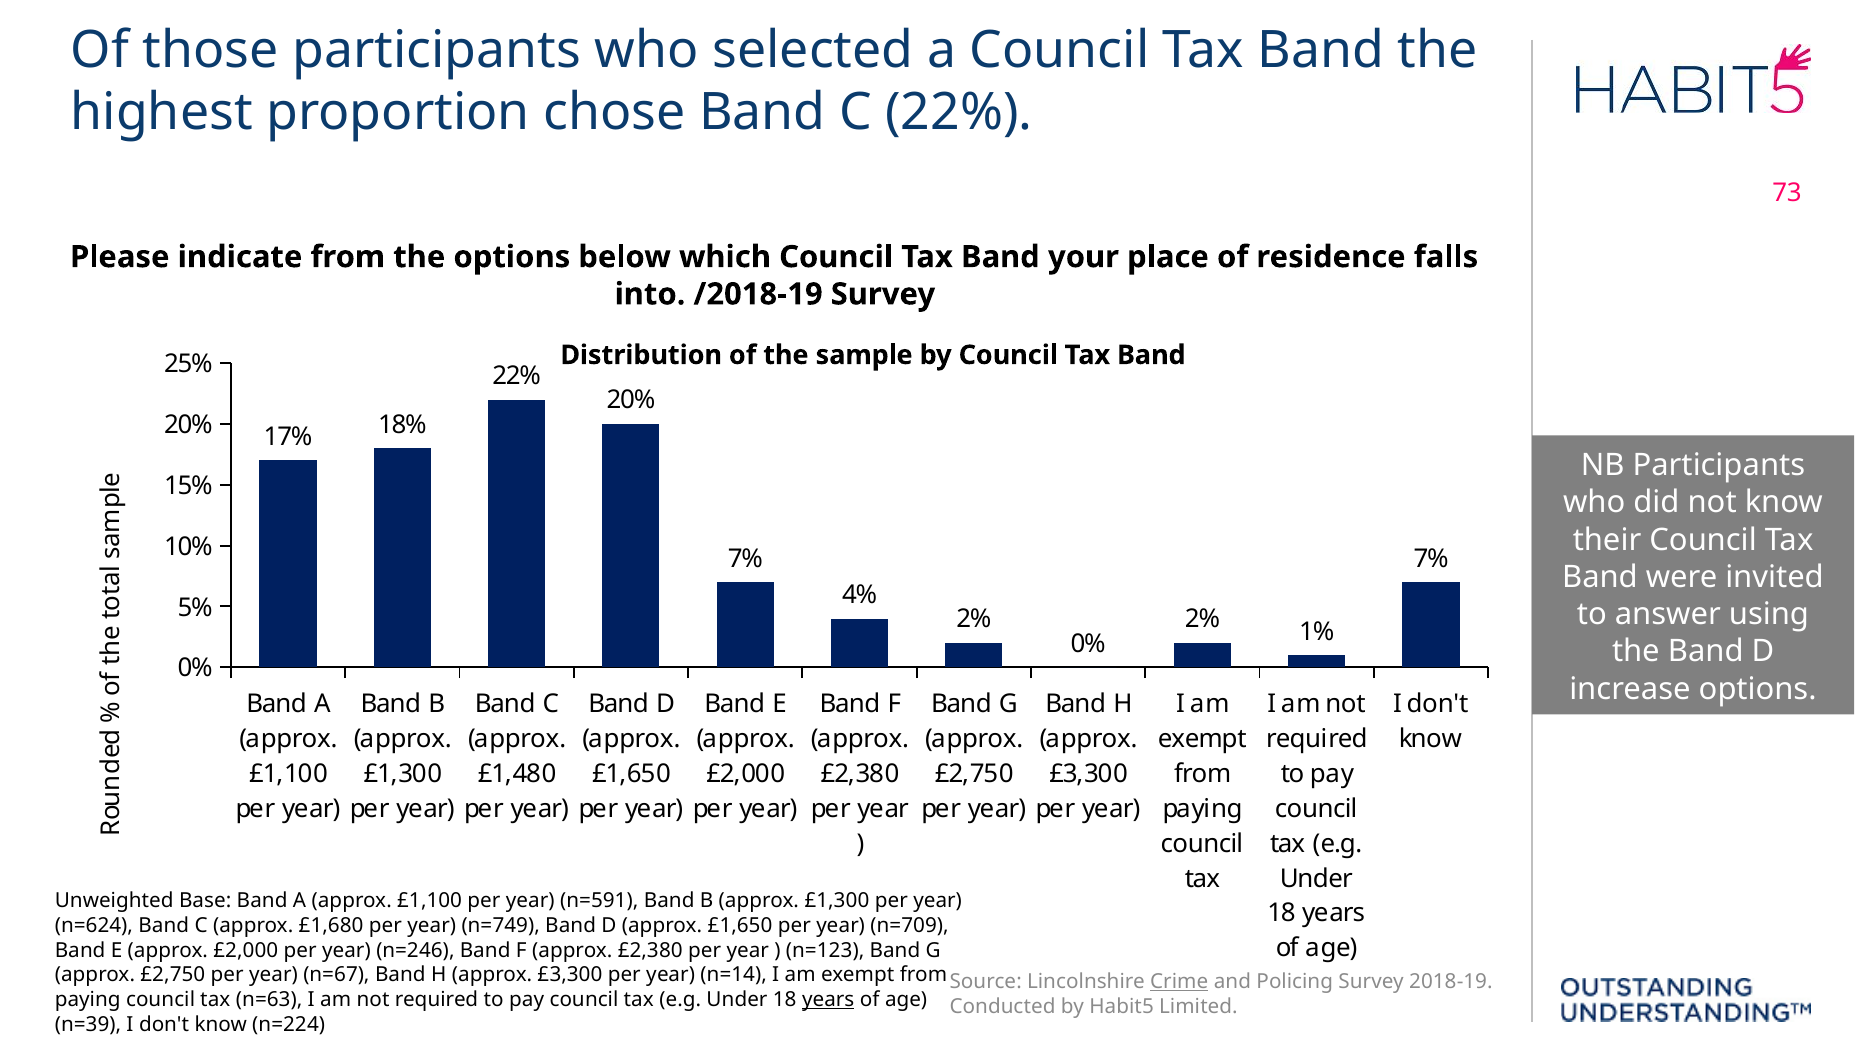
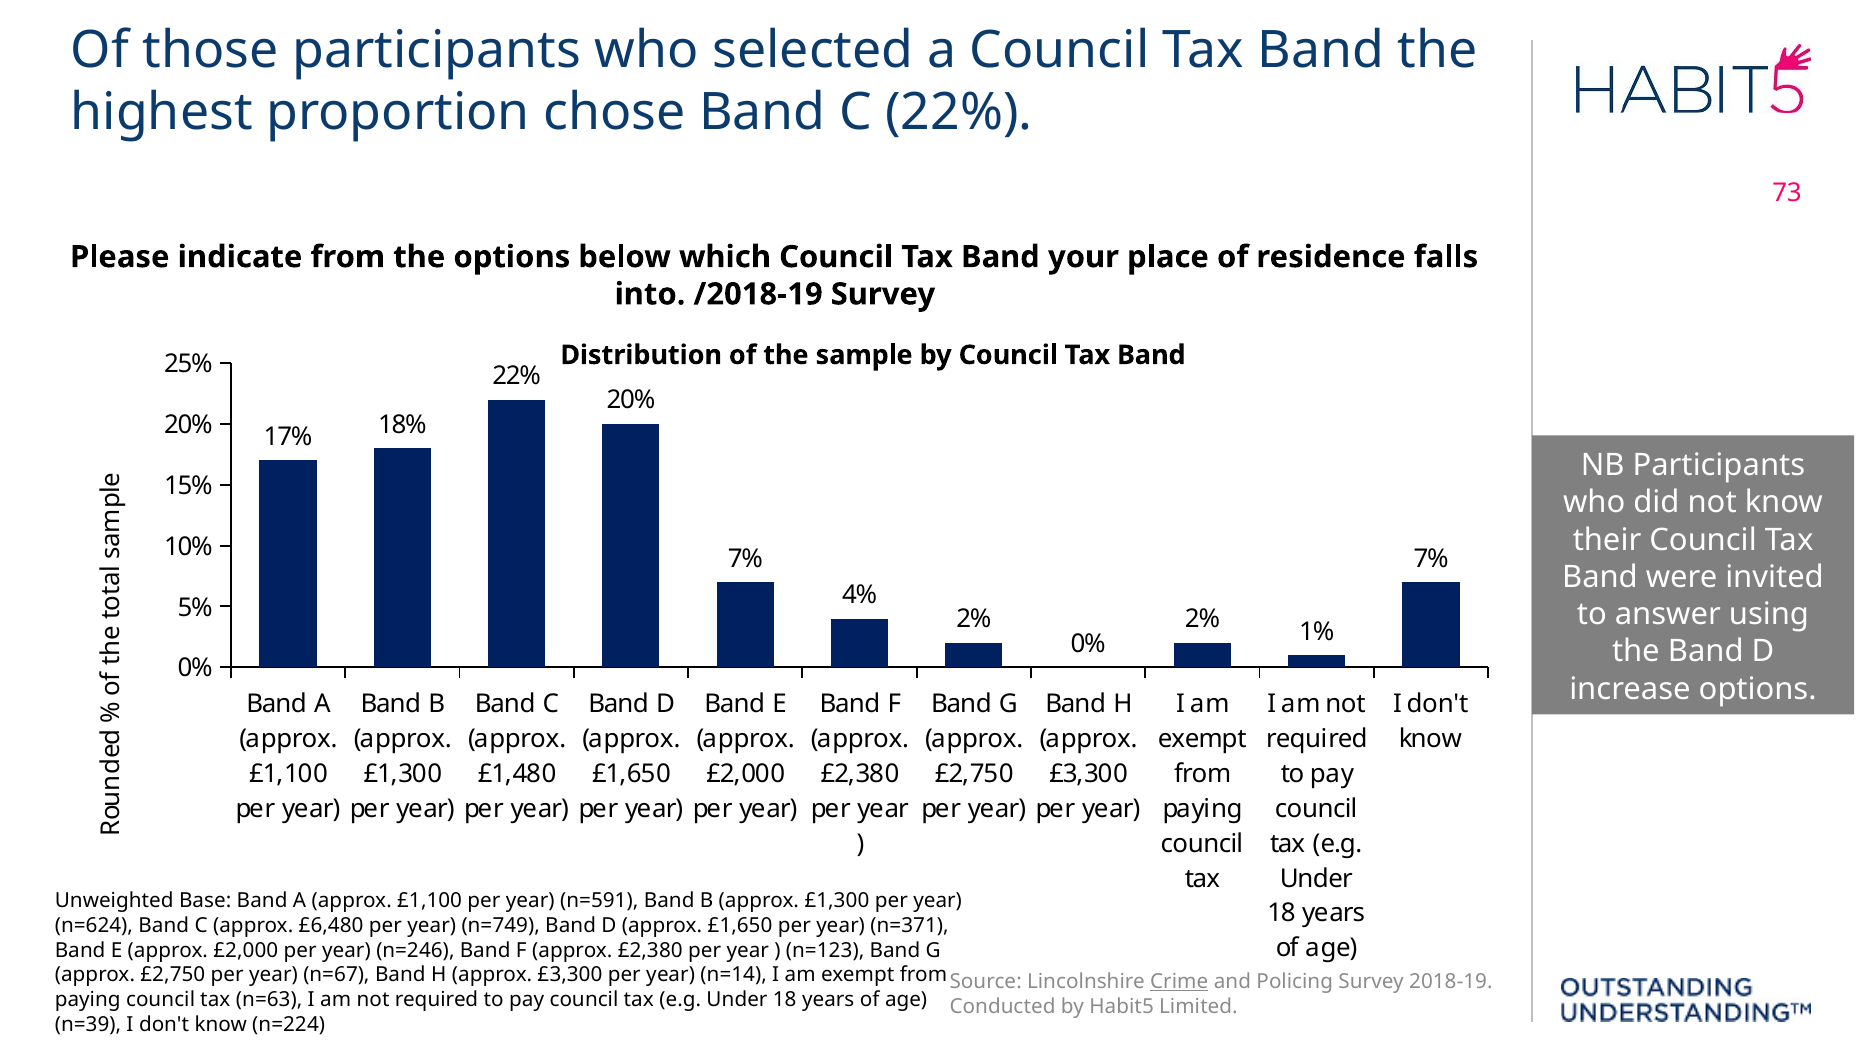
£1,680: £1,680 -> £6,480
n=709: n=709 -> n=371
years at (828, 1000) underline: present -> none
